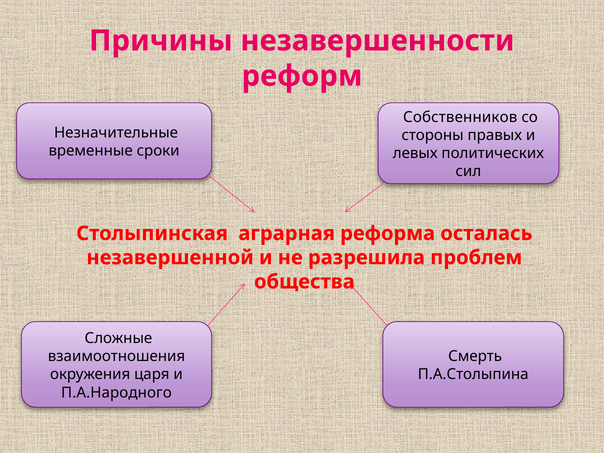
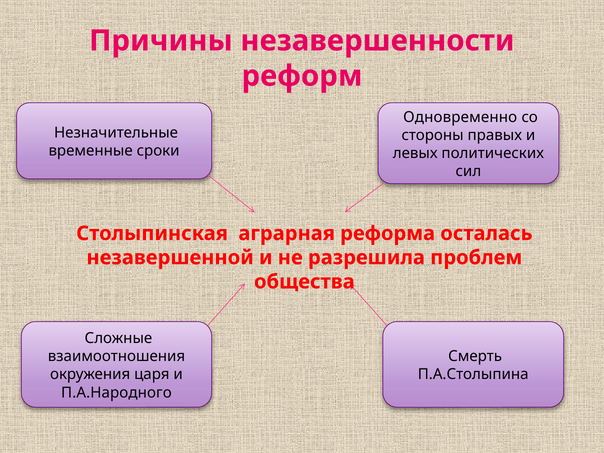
Собственников: Собственников -> Одновременно
